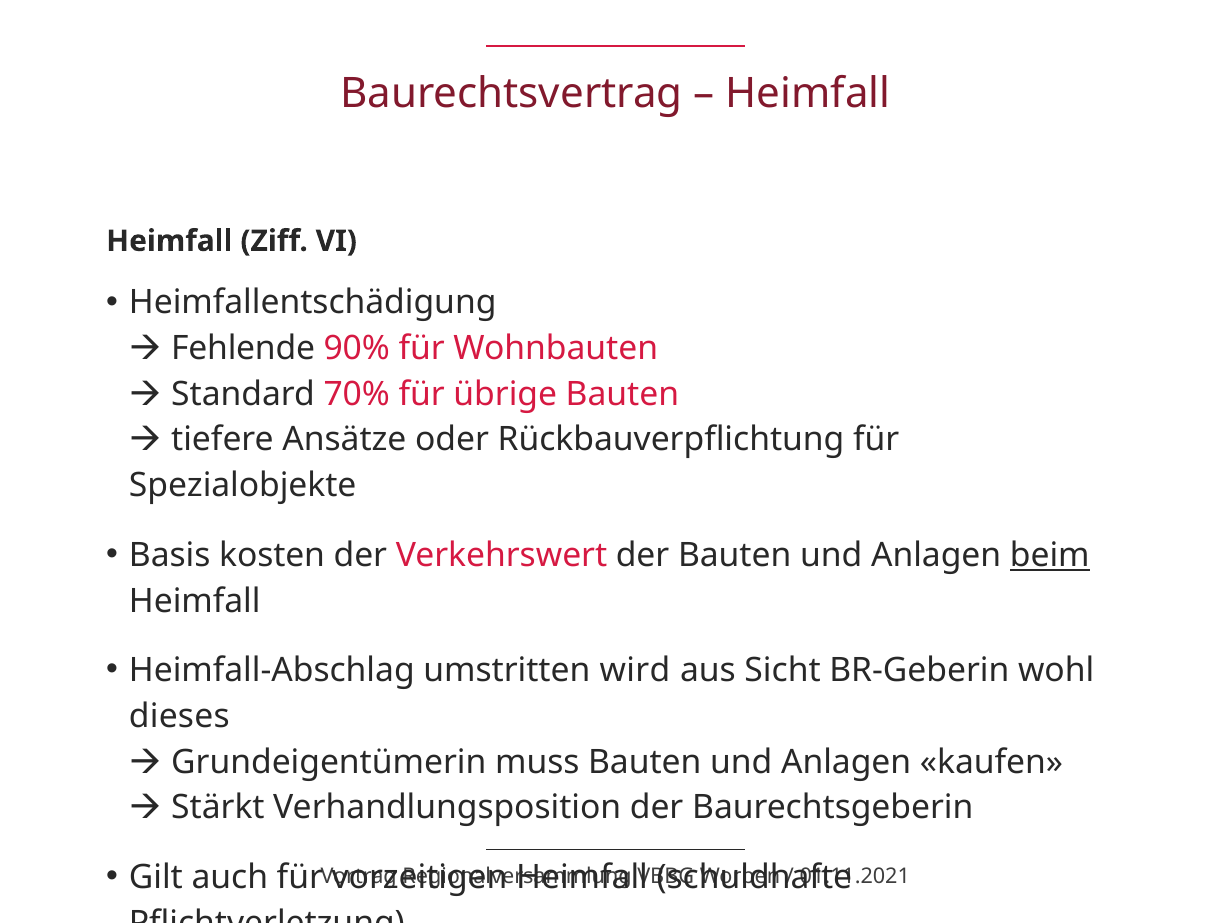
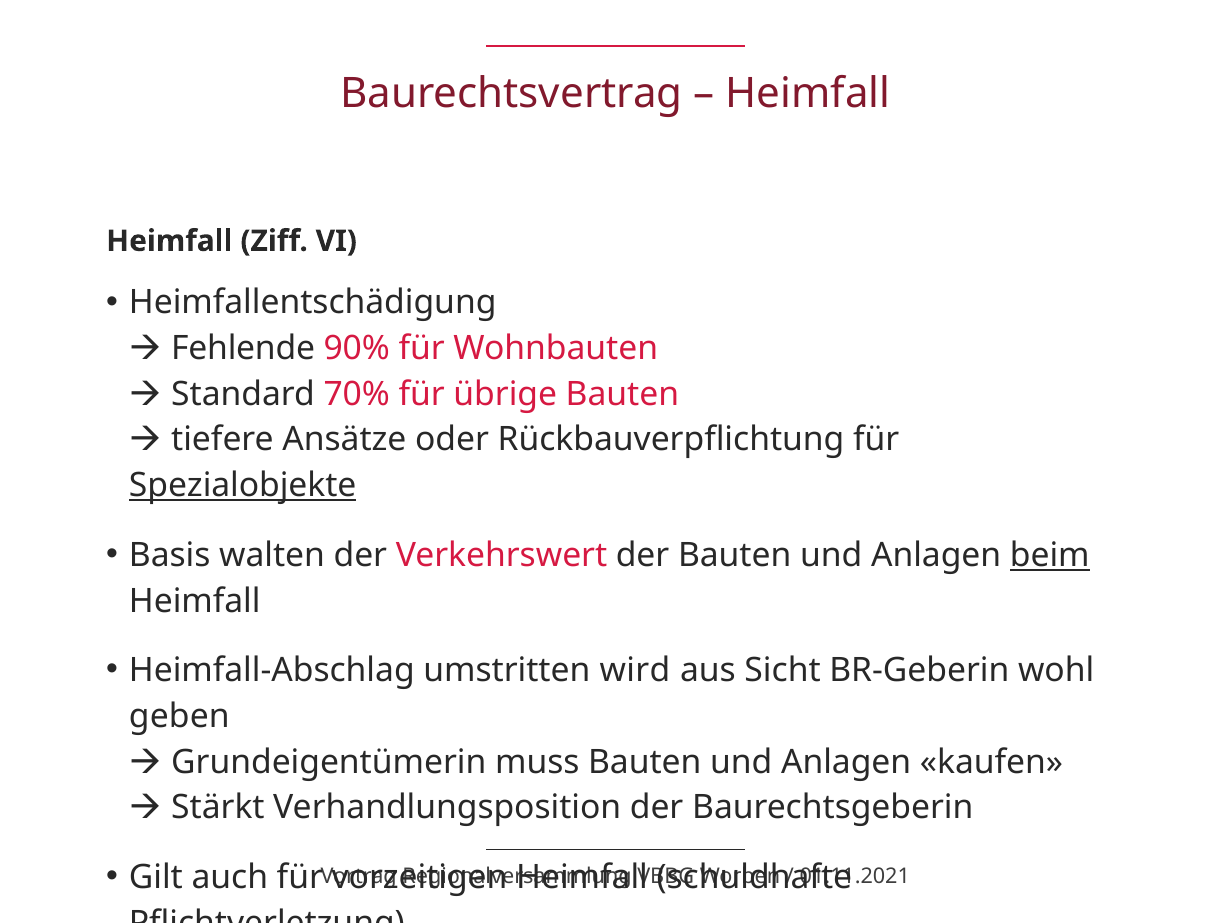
Spezialobjekte underline: none -> present
kosten: kosten -> walten
dieses: dieses -> geben
